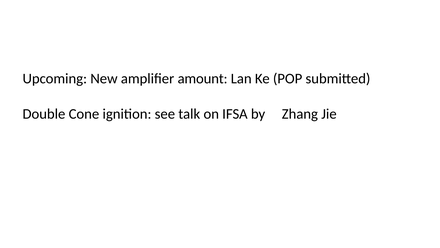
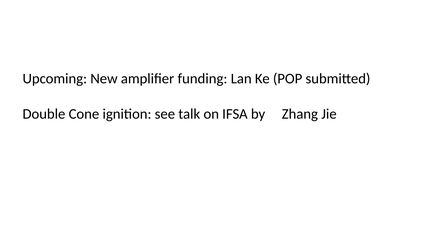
amount: amount -> funding
